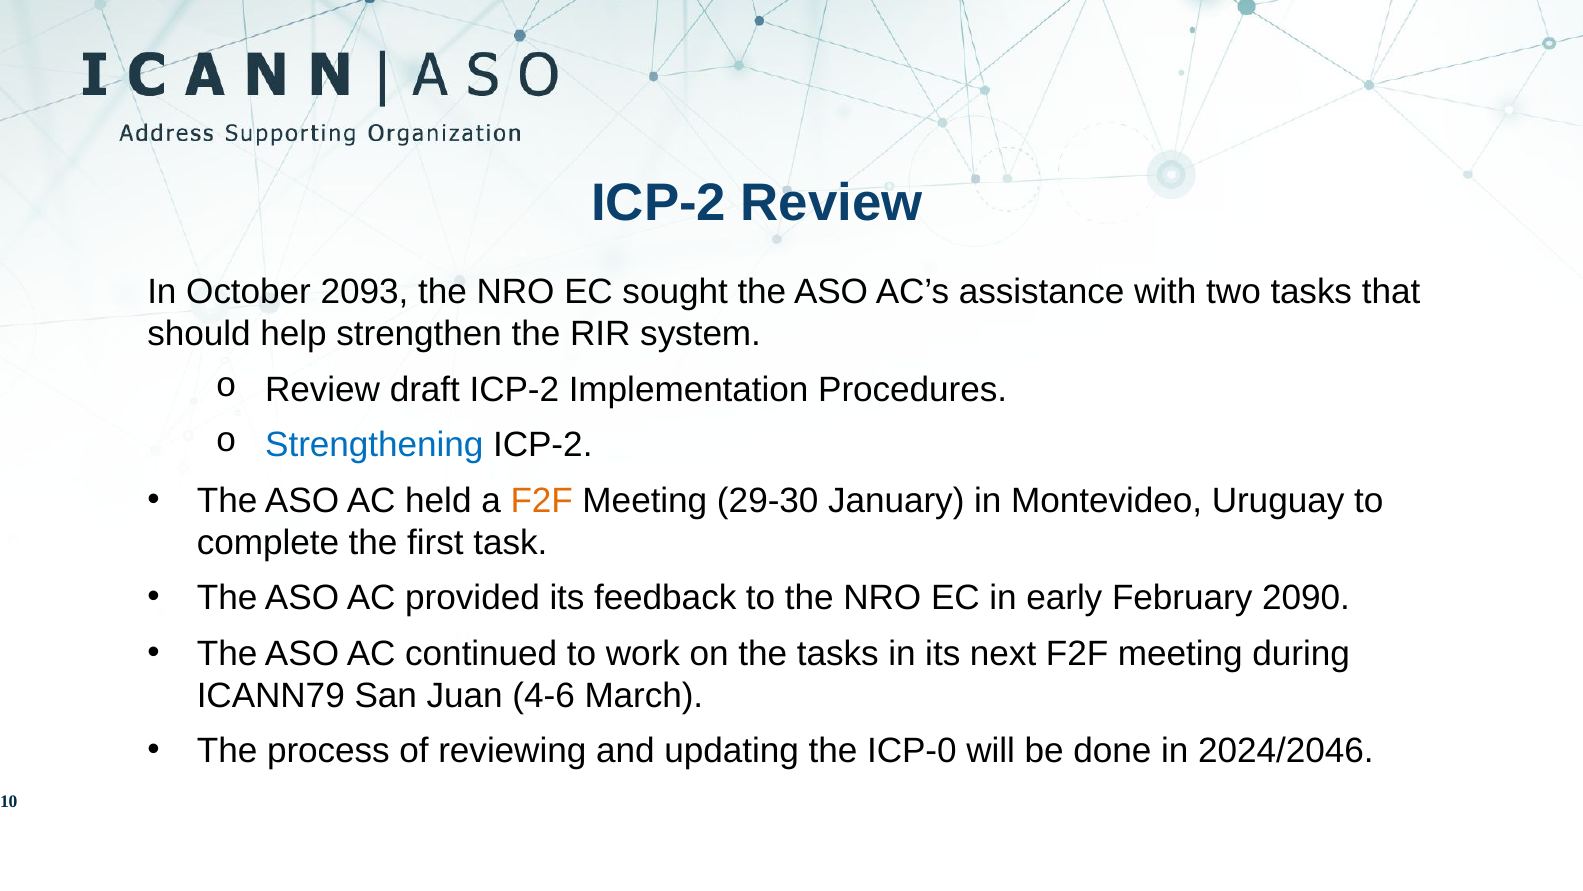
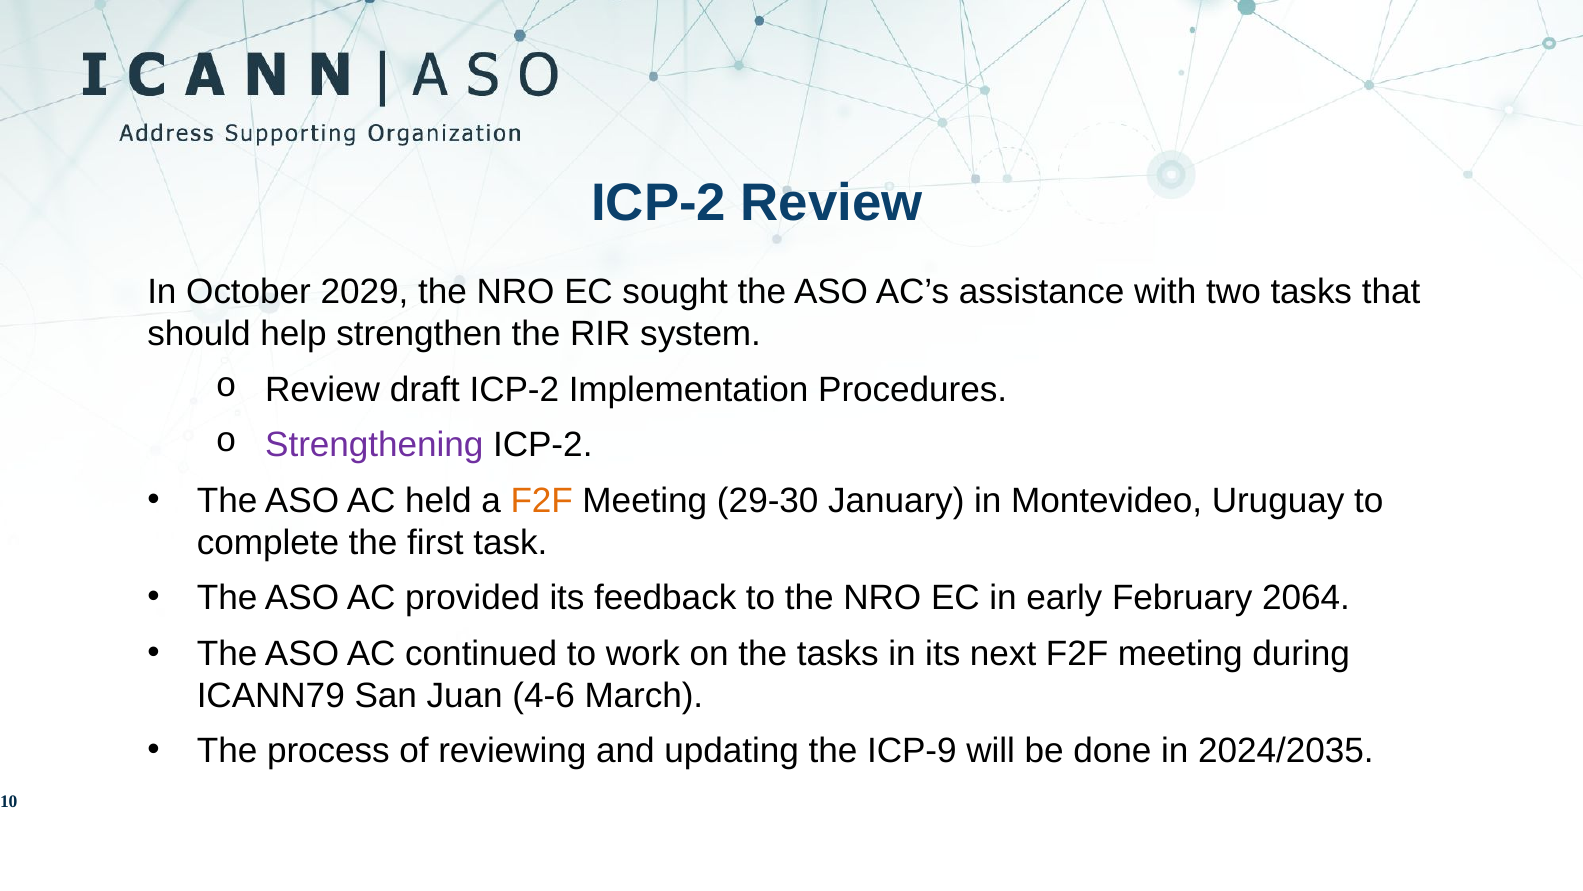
2093: 2093 -> 2029
Strengthening colour: blue -> purple
2090: 2090 -> 2064
ICP-0: ICP-0 -> ICP-9
2024/2046: 2024/2046 -> 2024/2035
